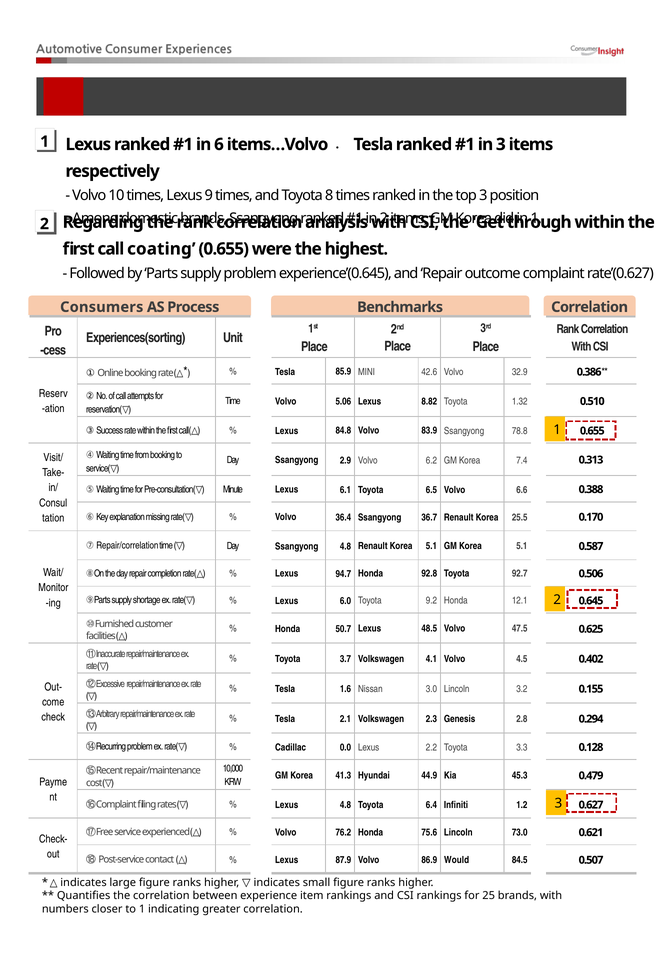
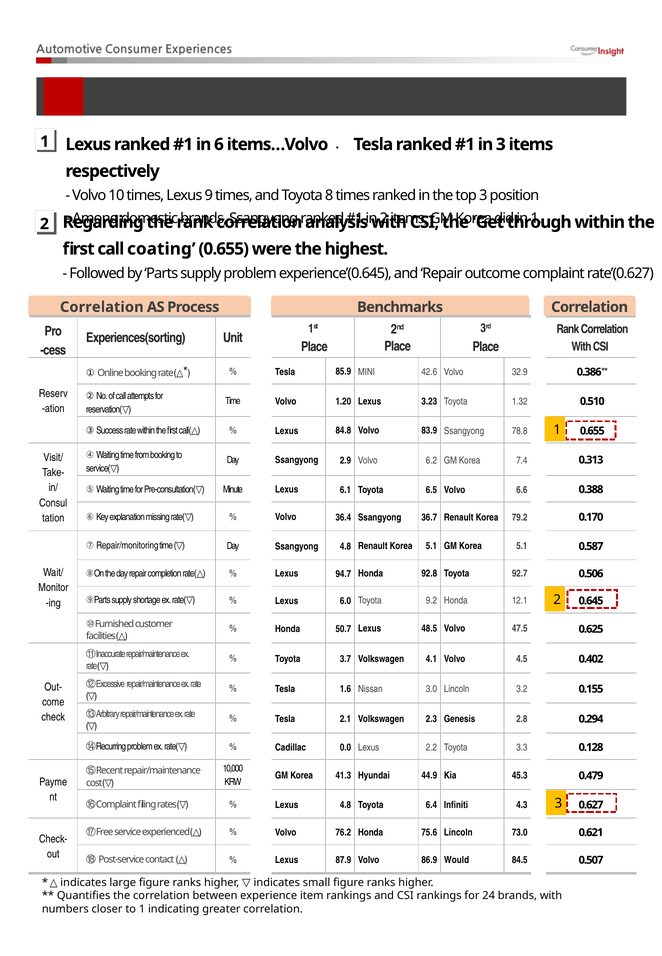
Consumers at (102, 307): Consumers -> Correlation
5.06: 5.06 -> 1.20
8.82: 8.82 -> 3.23
25.5: 25.5 -> 79.2
Repair/correlation: Repair/correlation -> Repair/monitoring
1.2: 1.2 -> 4.3
25: 25 -> 24
